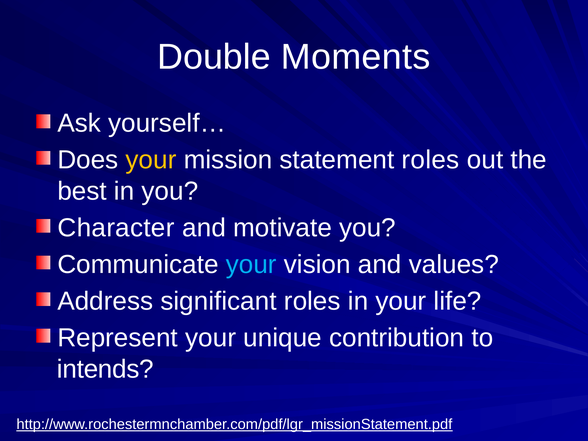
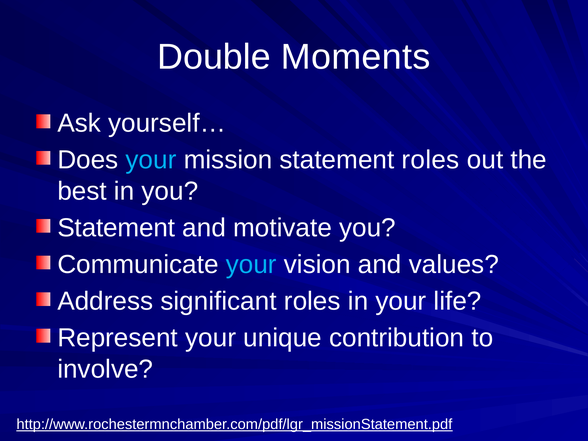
your at (151, 160) colour: yellow -> light blue
Character at (116, 228): Character -> Statement
intends: intends -> involve
